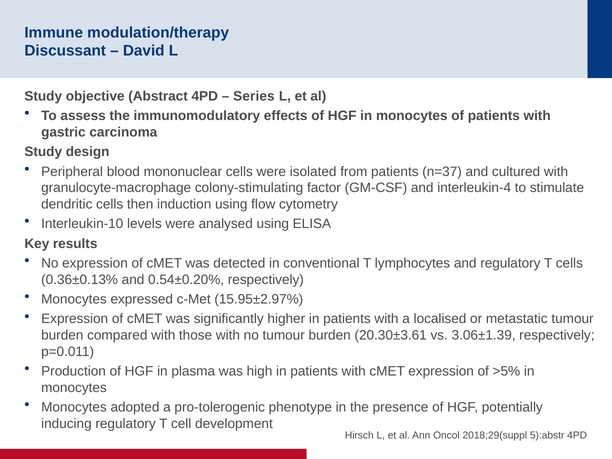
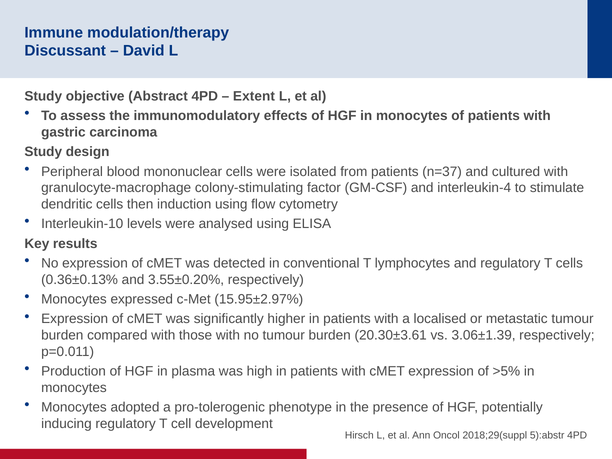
Series: Series -> Extent
0.54±0.20%: 0.54±0.20% -> 3.55±0.20%
